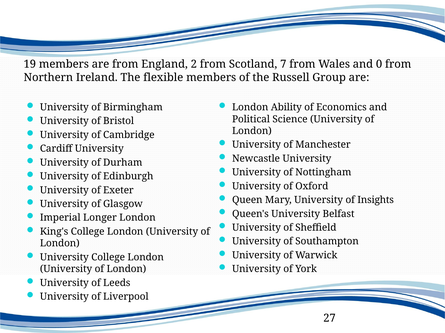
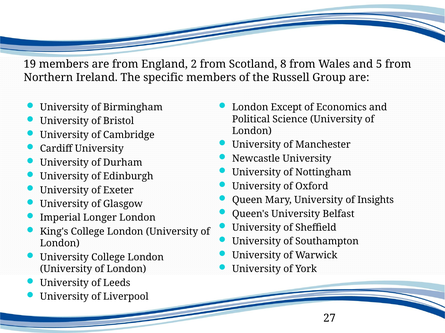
7: 7 -> 8
0: 0 -> 5
flexible: flexible -> specific
Ability: Ability -> Except
